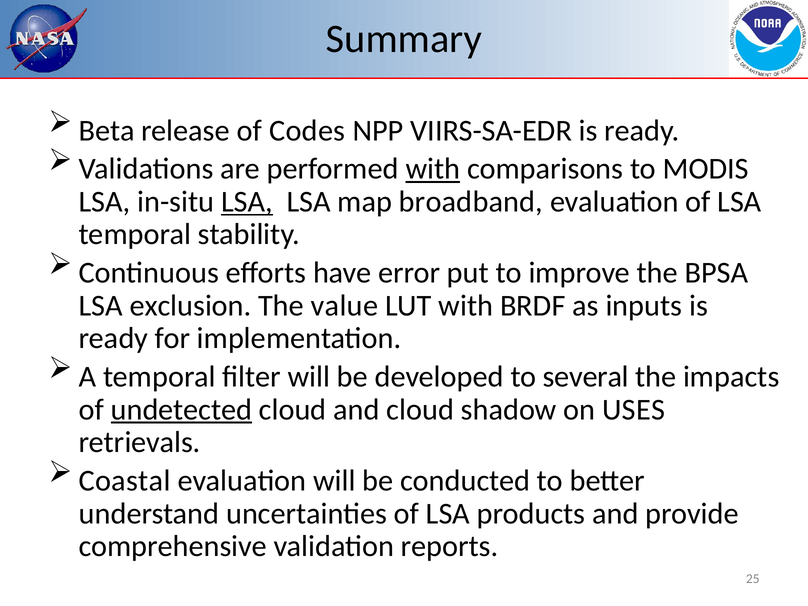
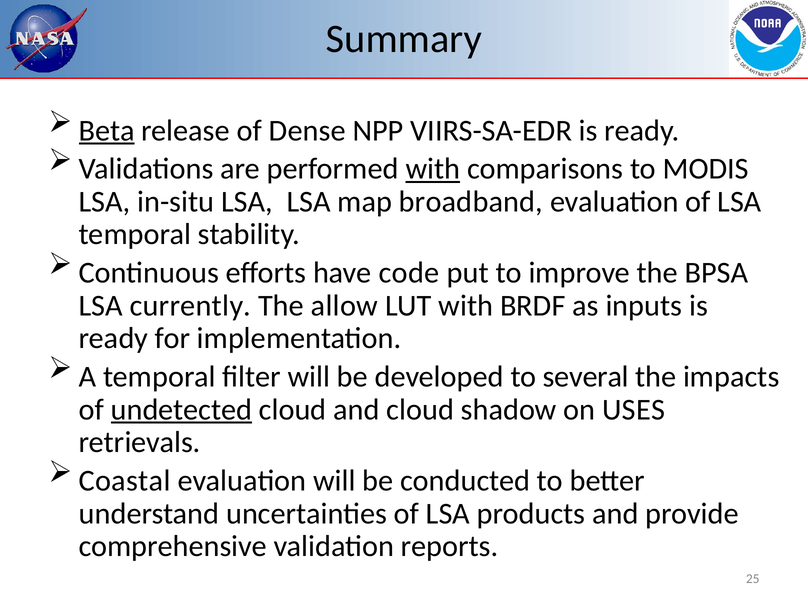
Beta underline: none -> present
Codes: Codes -> Dense
LSA at (247, 202) underline: present -> none
error: error -> code
exclusion: exclusion -> currently
value: value -> allow
